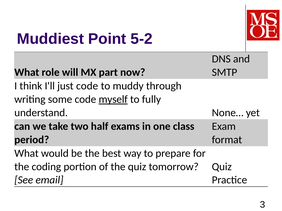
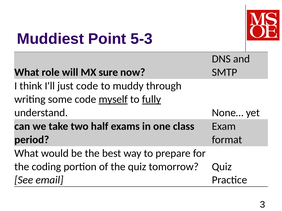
5-2: 5-2 -> 5-3
part: part -> sure
fully underline: none -> present
